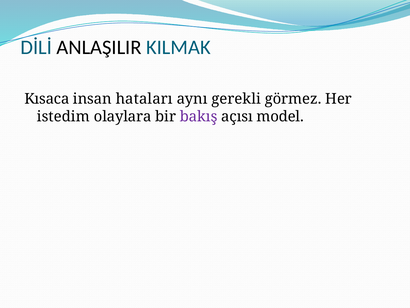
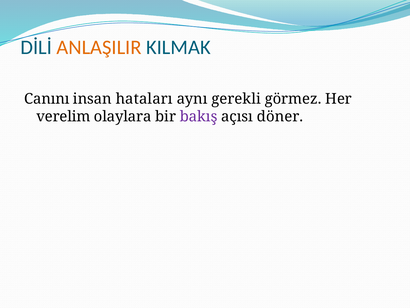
ANLAŞILIR colour: black -> orange
Kısaca: Kısaca -> Canını
istedim: istedim -> verelim
model: model -> döner
